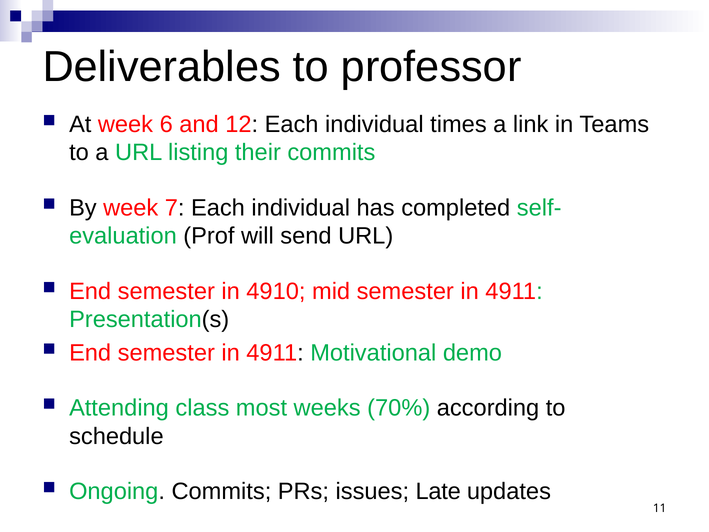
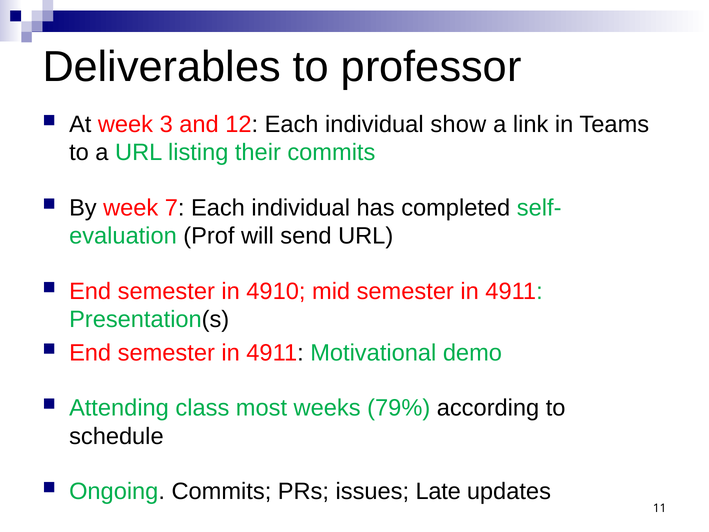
6: 6 -> 3
times: times -> show
70%: 70% -> 79%
